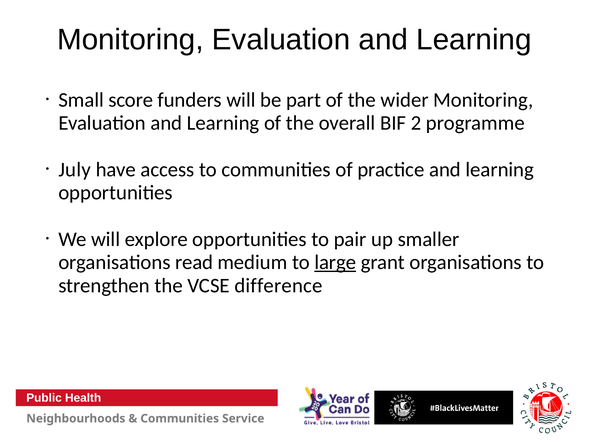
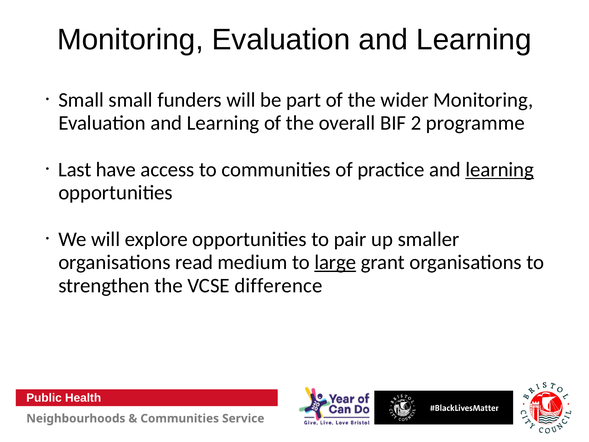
Small score: score -> small
July: July -> Last
learning at (500, 169) underline: none -> present
